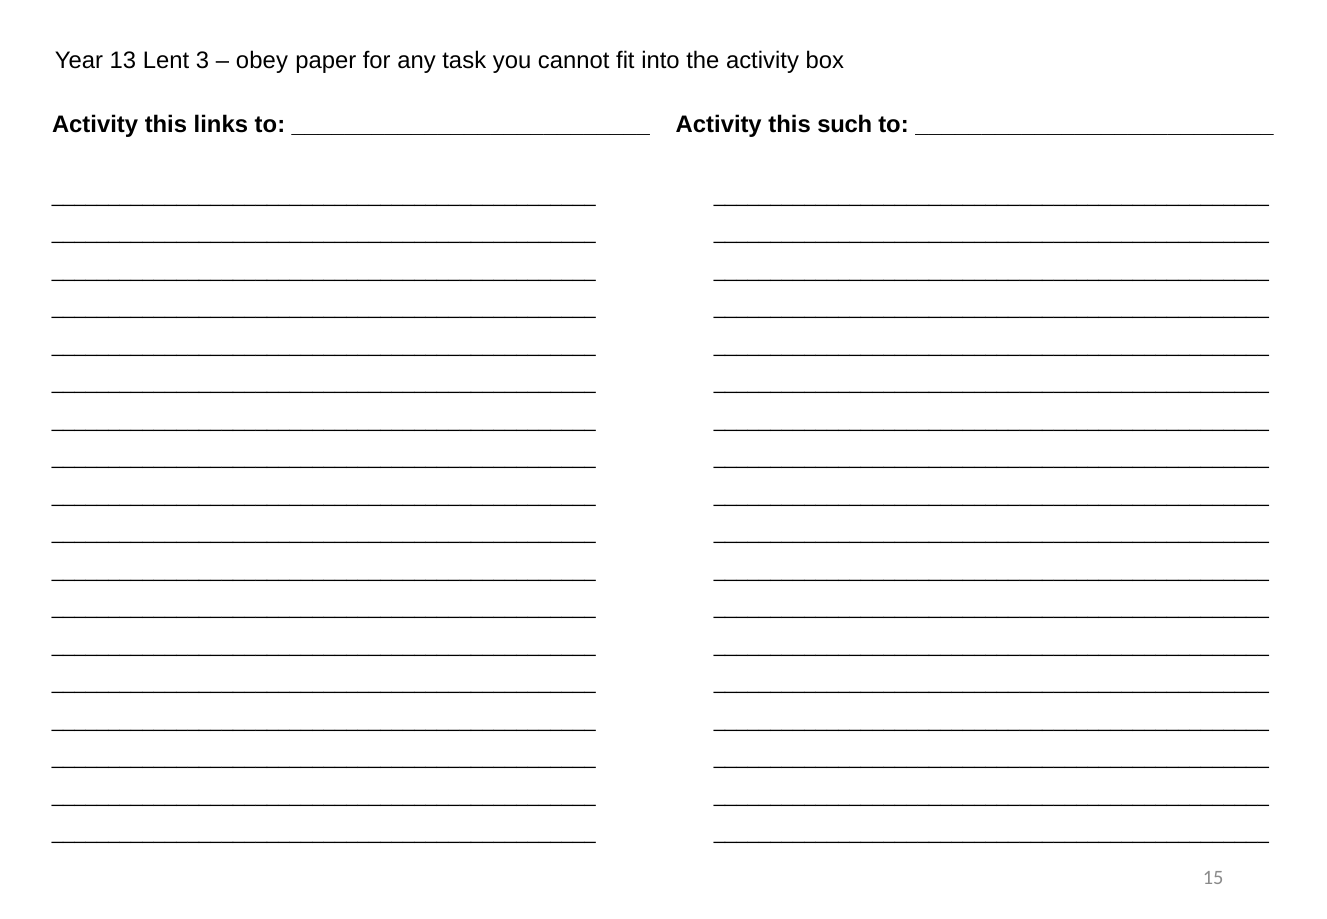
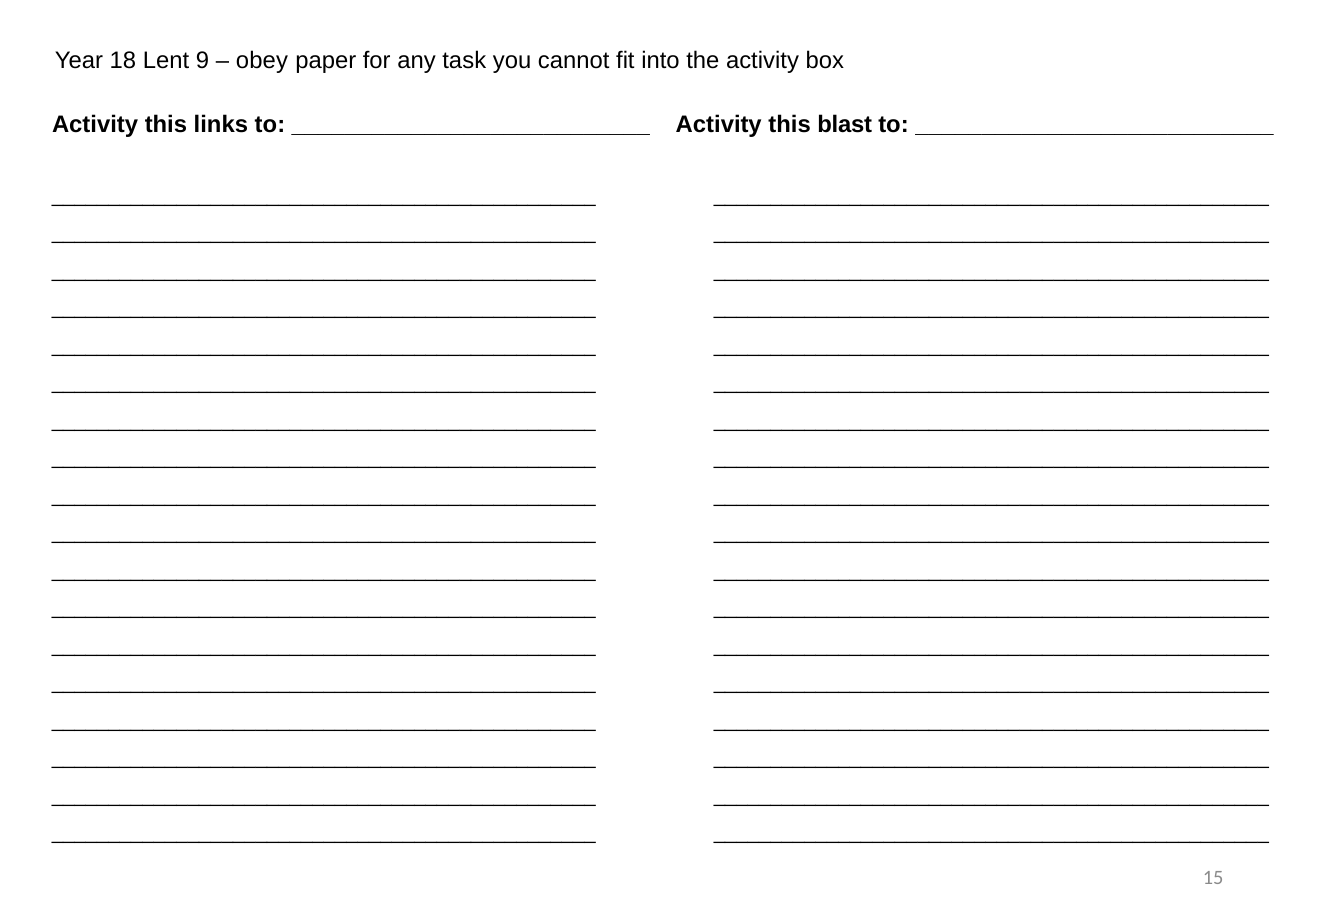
13: 13 -> 18
3: 3 -> 9
such: such -> blast
